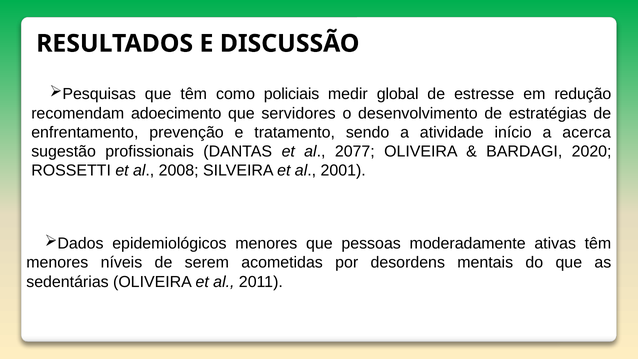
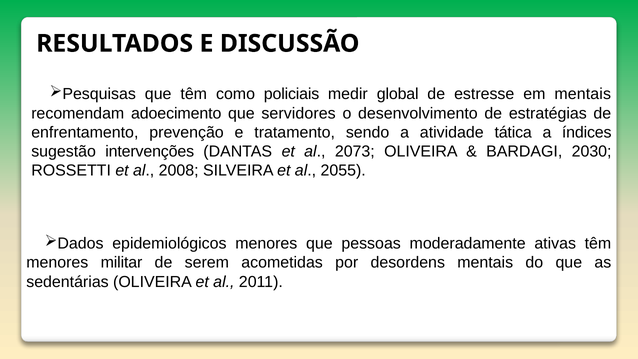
em redução: redução -> mentais
início: início -> tática
acerca: acerca -> índices
profissionais: profissionais -> intervenções
2077: 2077 -> 2073
2020: 2020 -> 2030
2001: 2001 -> 2055
níveis: níveis -> militar
